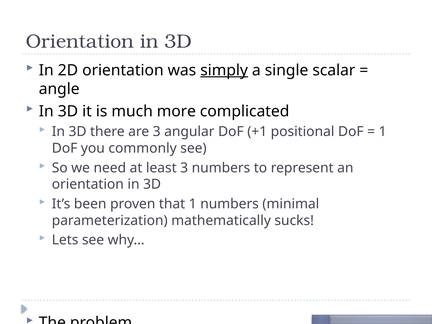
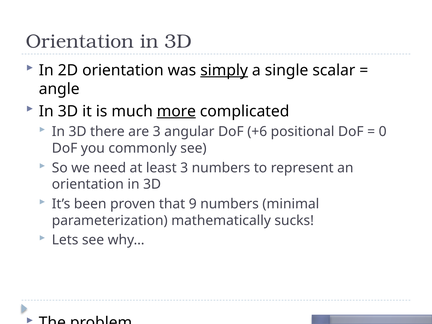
more underline: none -> present
+1: +1 -> +6
1 at (383, 132): 1 -> 0
that 1: 1 -> 9
